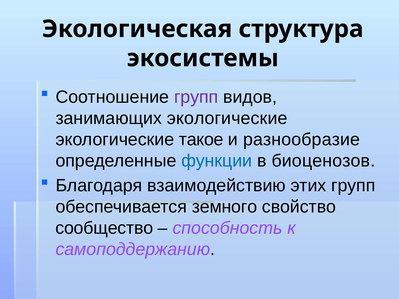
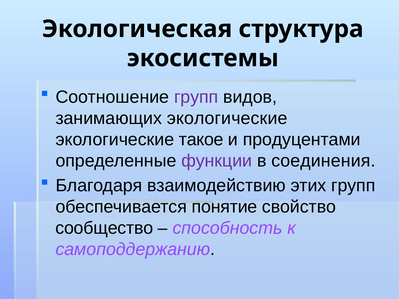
разнообразие: разнообразие -> продуцентами
функции colour: blue -> purple
биоценозов: биоценозов -> соединения
земного: земного -> понятие
